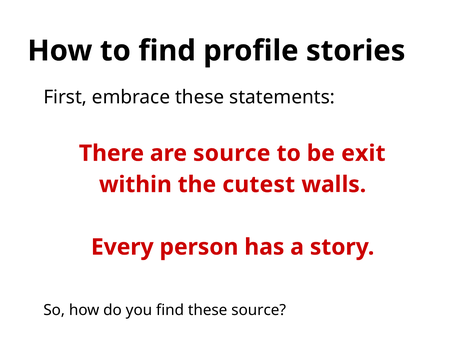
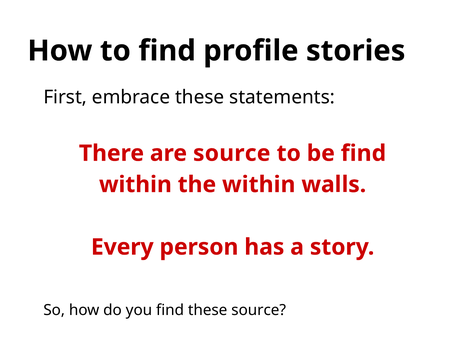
be exit: exit -> find
the cutest: cutest -> within
